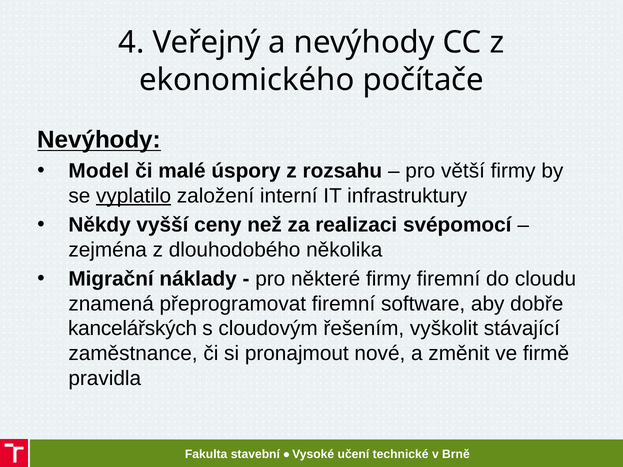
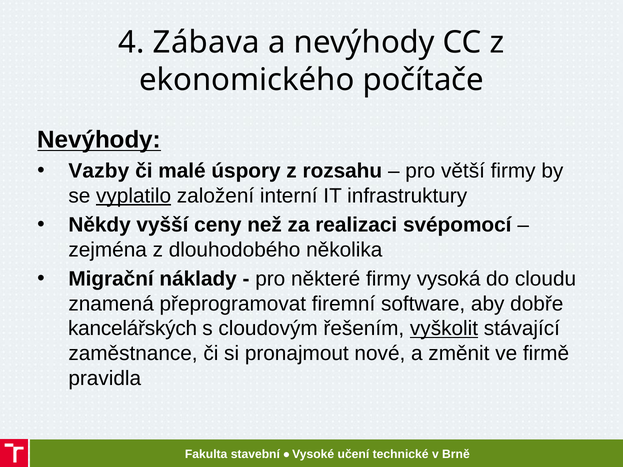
Veřejný: Veřejný -> Zábava
Model: Model -> Vazby
firmy firemní: firemní -> vysoká
vyškolit underline: none -> present
